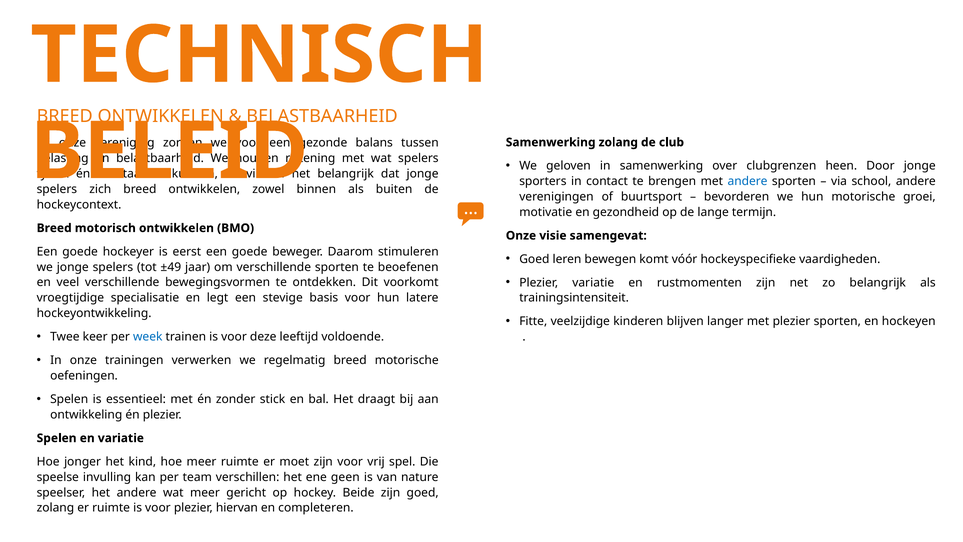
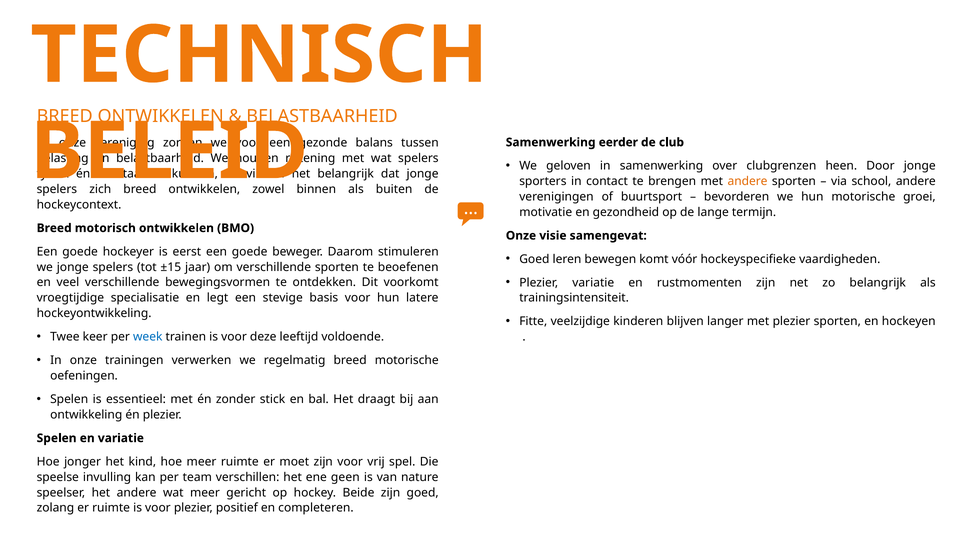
Samenwerking zolang: zolang -> eerder
andere at (748, 181) colour: blue -> orange
±49: ±49 -> ±15
hiervan: hiervan -> positief
